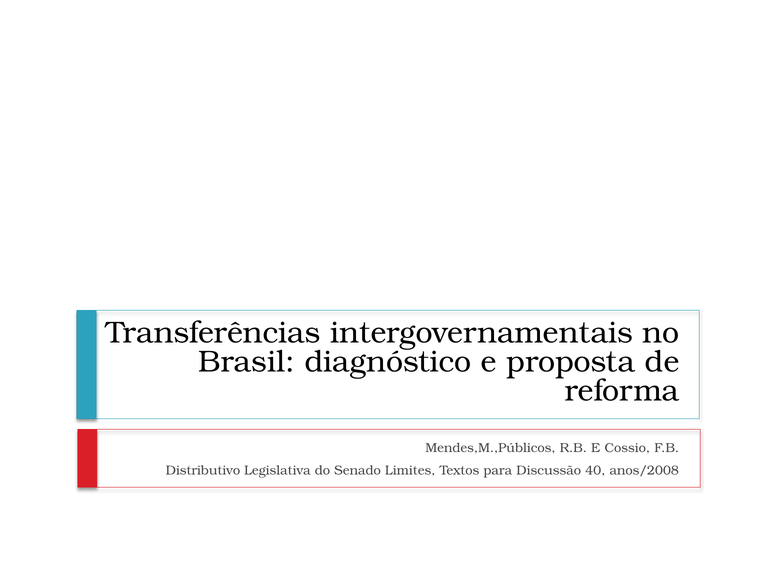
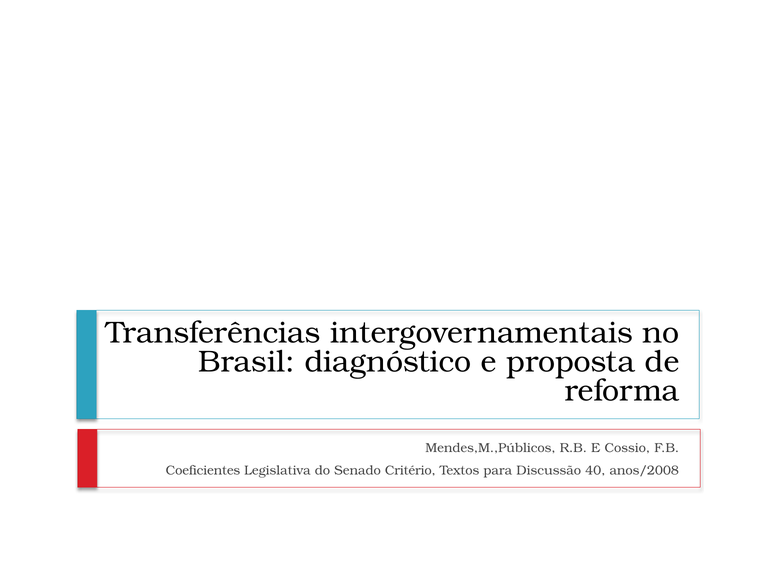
Distributivo: Distributivo -> Coeficientes
Limites: Limites -> Critério
